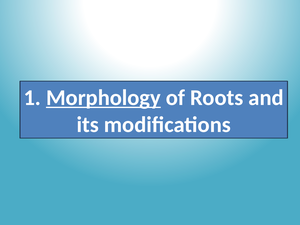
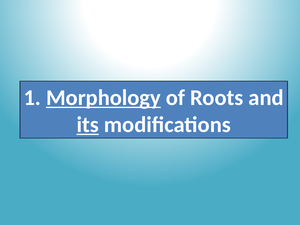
its underline: none -> present
